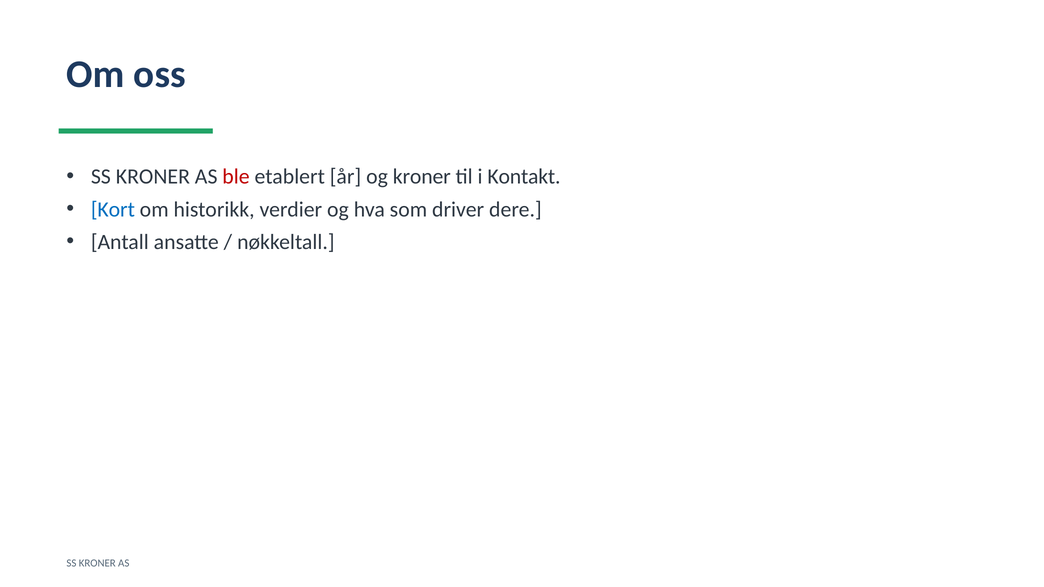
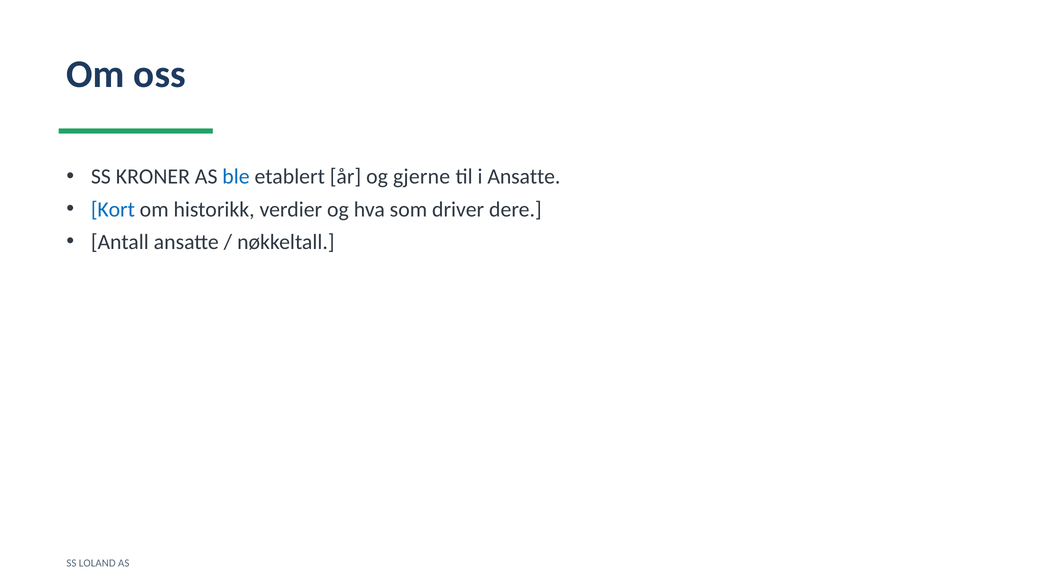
ble colour: red -> blue
og kroner: kroner -> gjerne
i Kontakt: Kontakt -> Ansatte
KRONER at (97, 563): KRONER -> LOLAND
